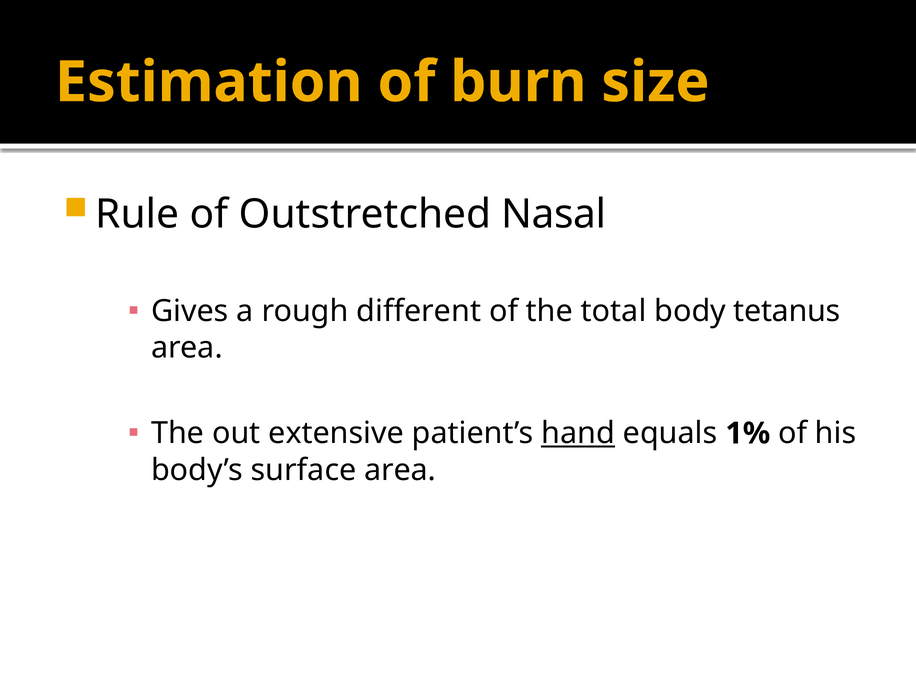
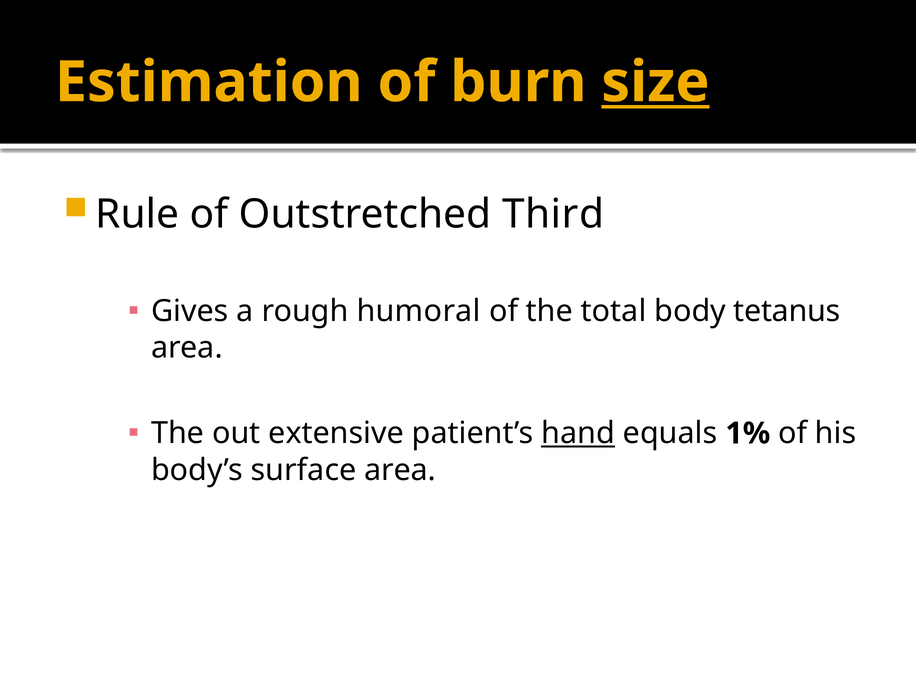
size underline: none -> present
Nasal: Nasal -> Third
different: different -> humoral
